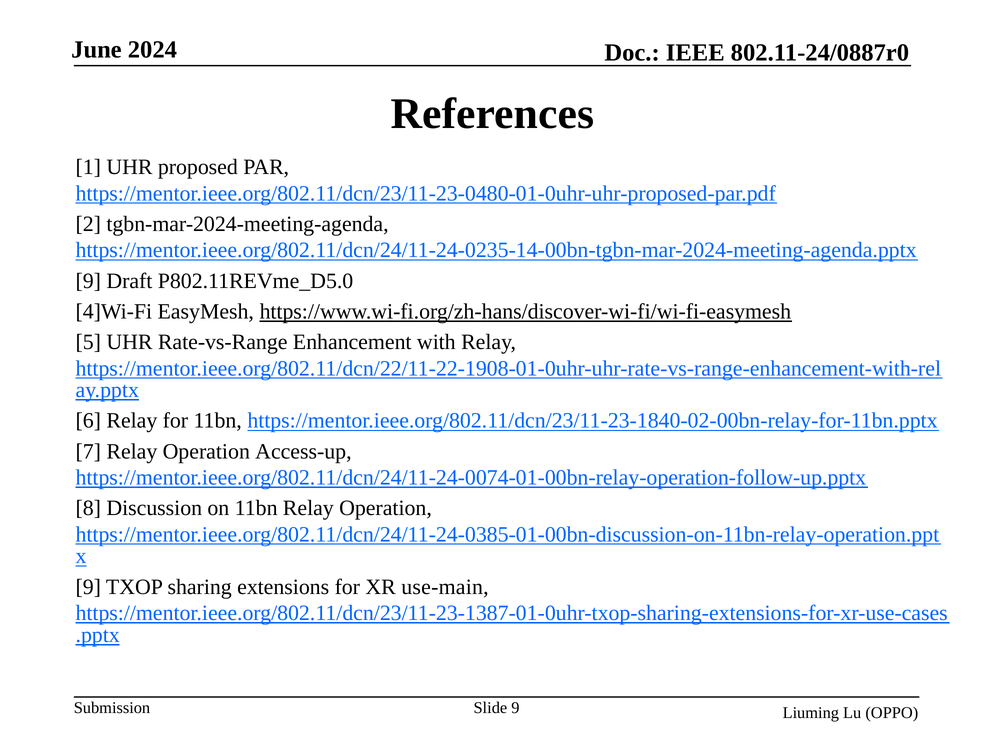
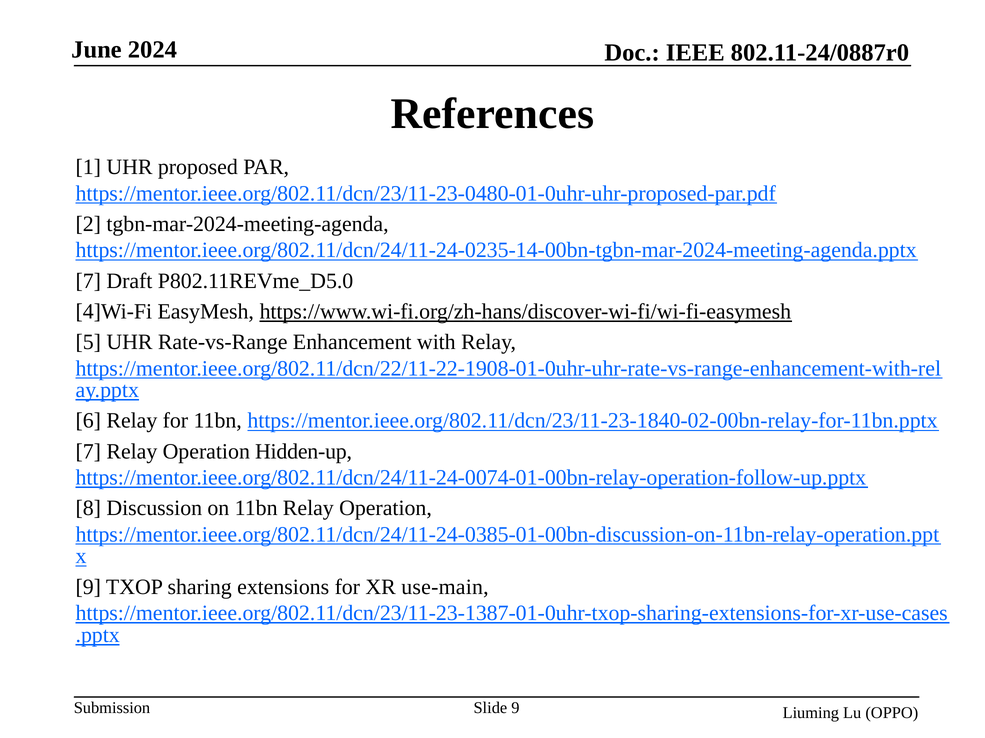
9 at (88, 281): 9 -> 7
Access-up: Access-up -> Hidden-up
